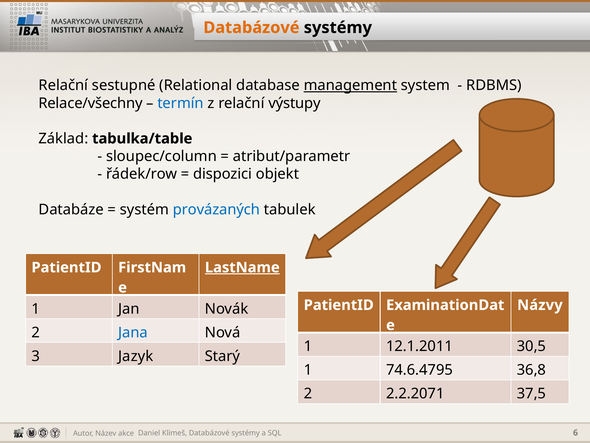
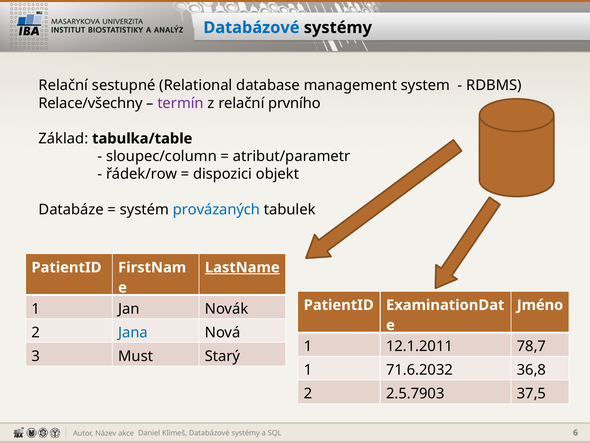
Databázové at (251, 28) colour: orange -> blue
management underline: present -> none
termín colour: blue -> purple
výstupy: výstupy -> prvního
Názvy: Názvy -> Jméno
30,5: 30,5 -> 78,7
Jazyk: Jazyk -> Must
74.6.4795: 74.6.4795 -> 71.6.2032
2.2.2071: 2.2.2071 -> 2.5.7903
